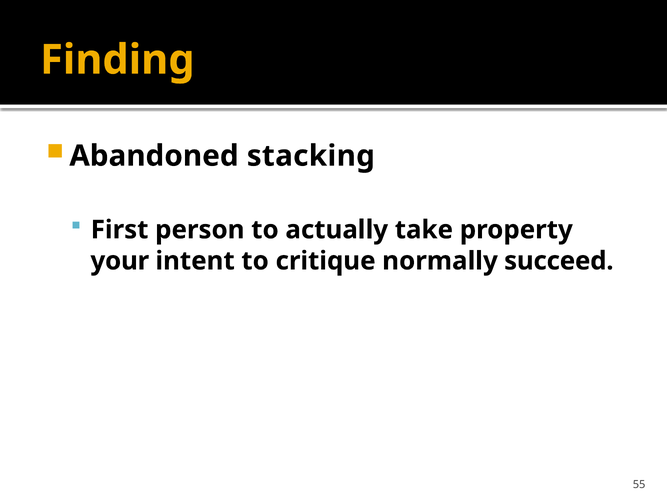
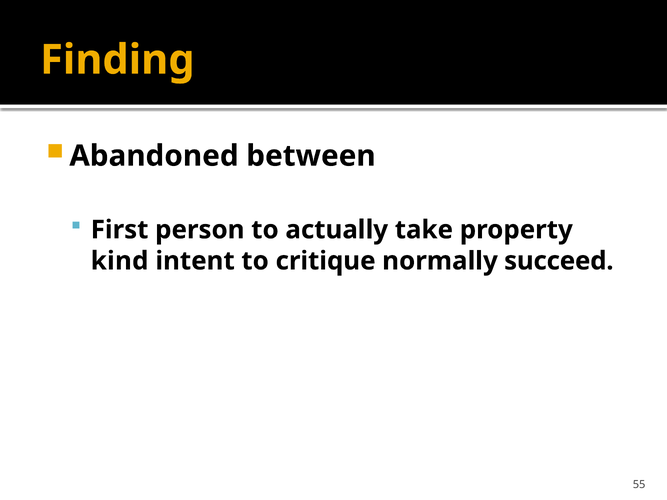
stacking: stacking -> between
your: your -> kind
